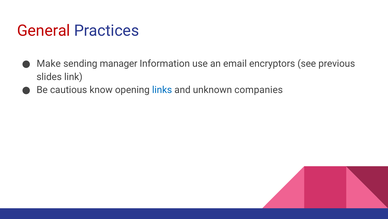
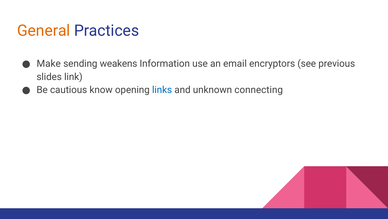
General colour: red -> orange
manager: manager -> weakens
companies: companies -> connecting
